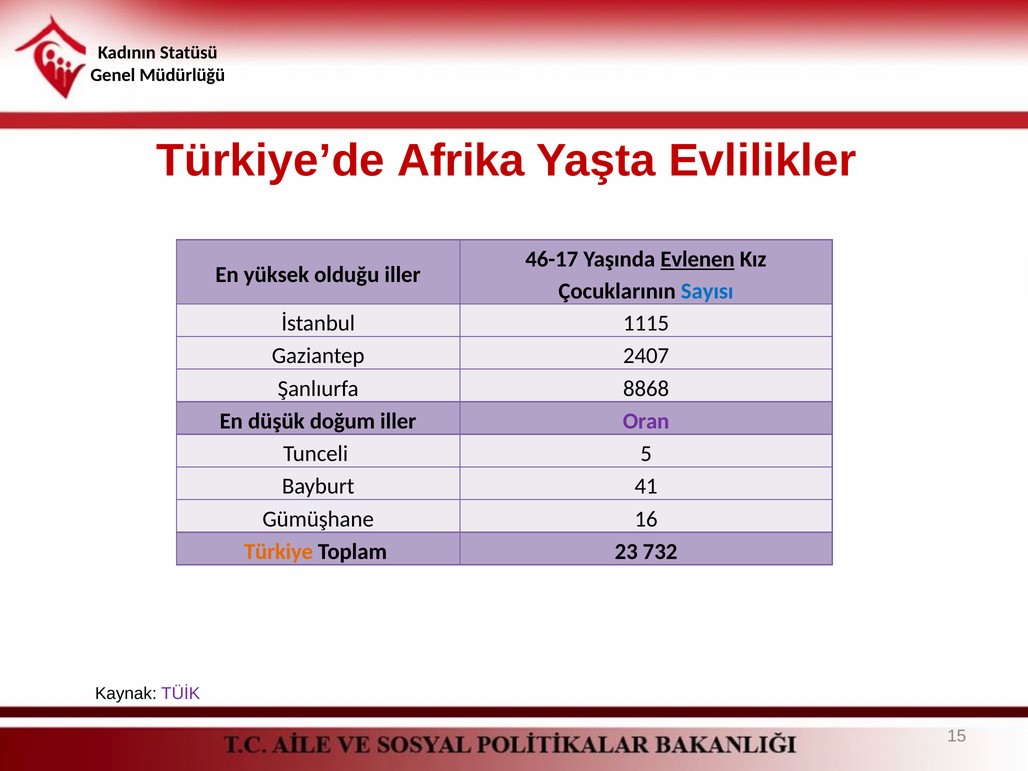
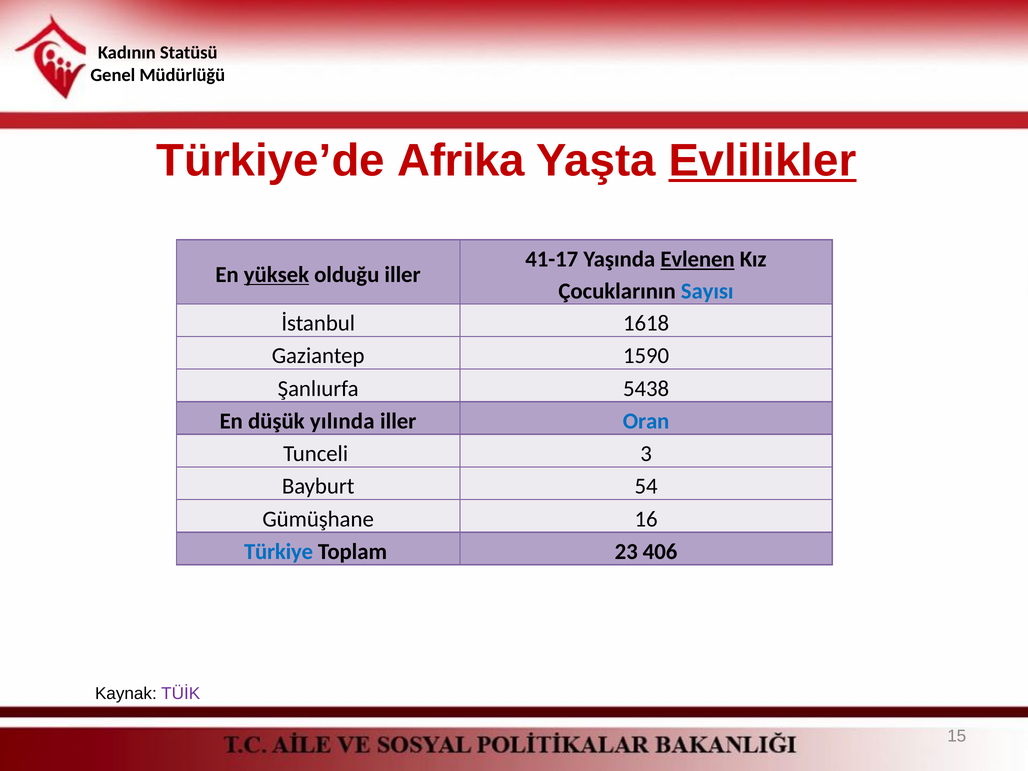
Evlilikler underline: none -> present
46-17: 46-17 -> 41-17
yüksek underline: none -> present
1115: 1115 -> 1618
2407: 2407 -> 1590
8868: 8868 -> 5438
doğum: doğum -> yılında
Oran colour: purple -> blue
5: 5 -> 3
41: 41 -> 54
Türkiye colour: orange -> blue
732: 732 -> 406
